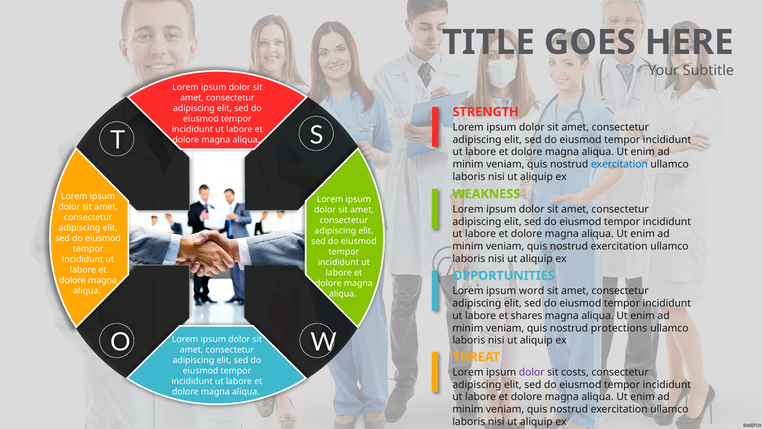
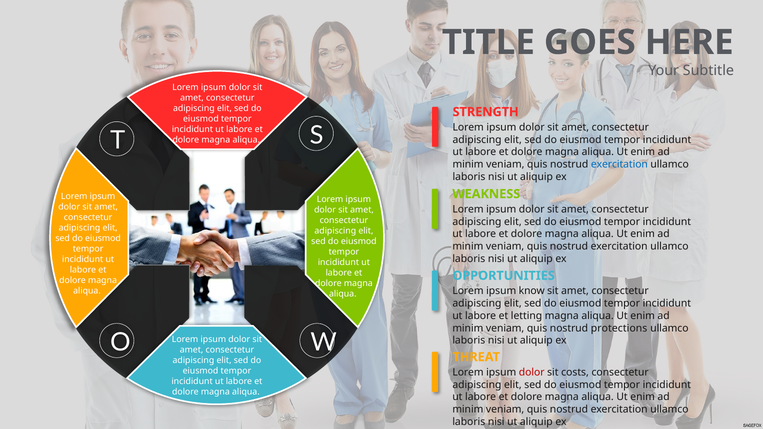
word: word -> know
shares: shares -> letting
dolor at (532, 372) colour: purple -> red
